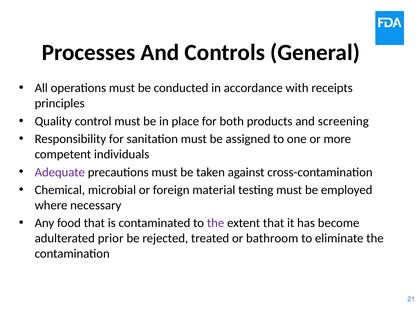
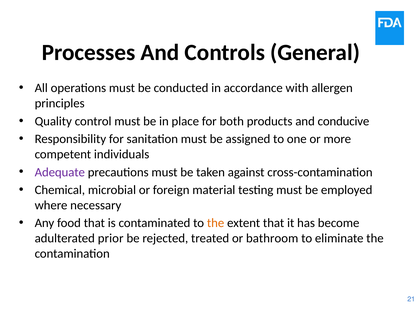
receipts: receipts -> allergen
screening: screening -> conducive
the at (216, 223) colour: purple -> orange
